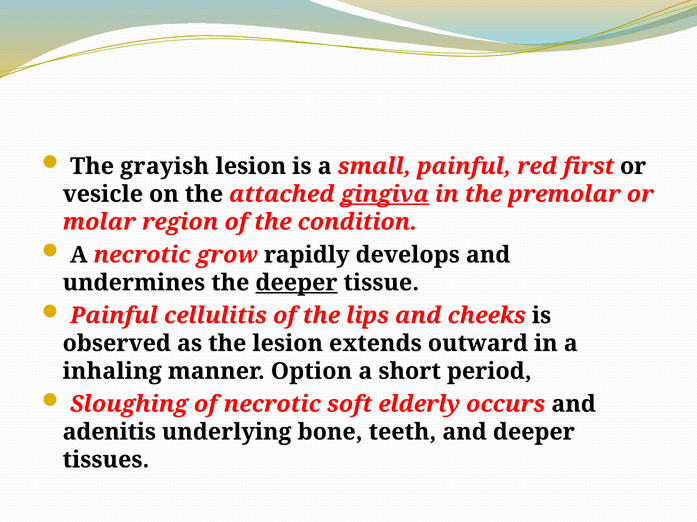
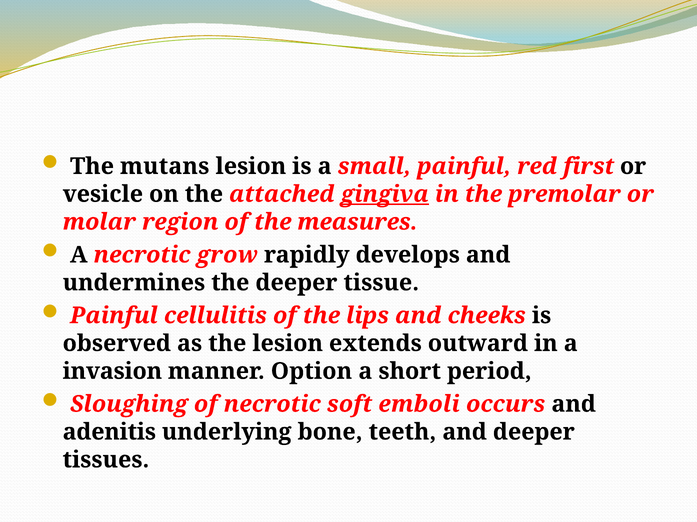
grayish: grayish -> mutans
condition: condition -> measures
deeper at (296, 283) underline: present -> none
inhaling: inhaling -> invasion
elderly: elderly -> emboli
